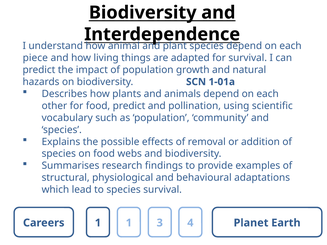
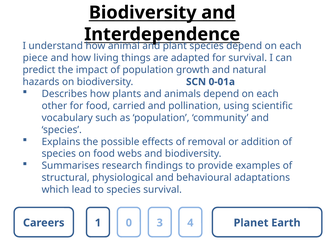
1-01a: 1-01a -> 0-01a
food predict: predict -> carried
1 1: 1 -> 0
